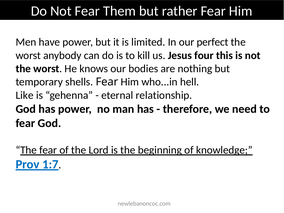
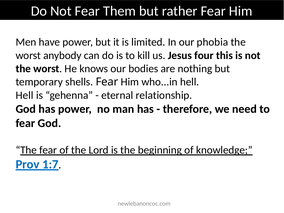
perfect: perfect -> phobia
Like at (25, 95): Like -> Hell
